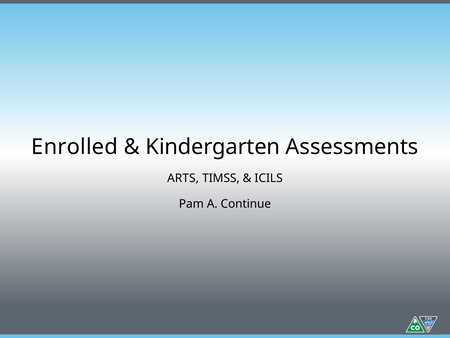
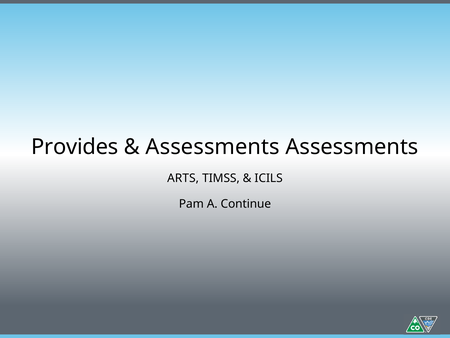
Enrolled: Enrolled -> Provides
Kindergarten at (213, 147): Kindergarten -> Assessments
